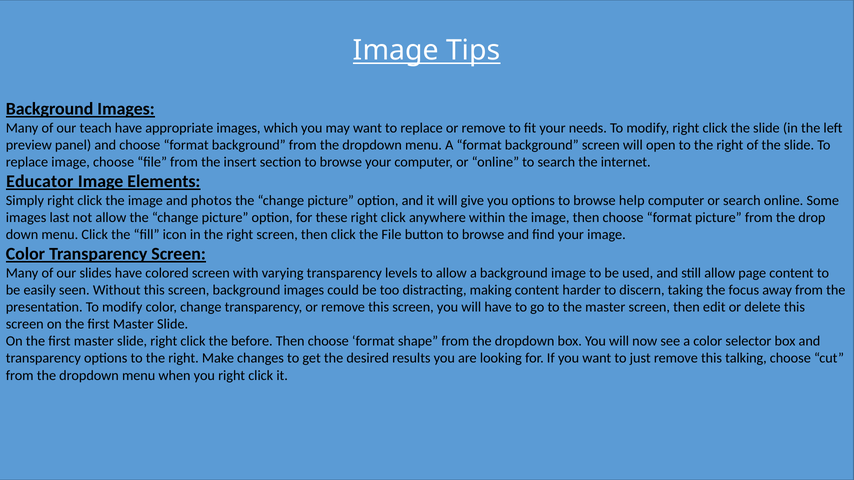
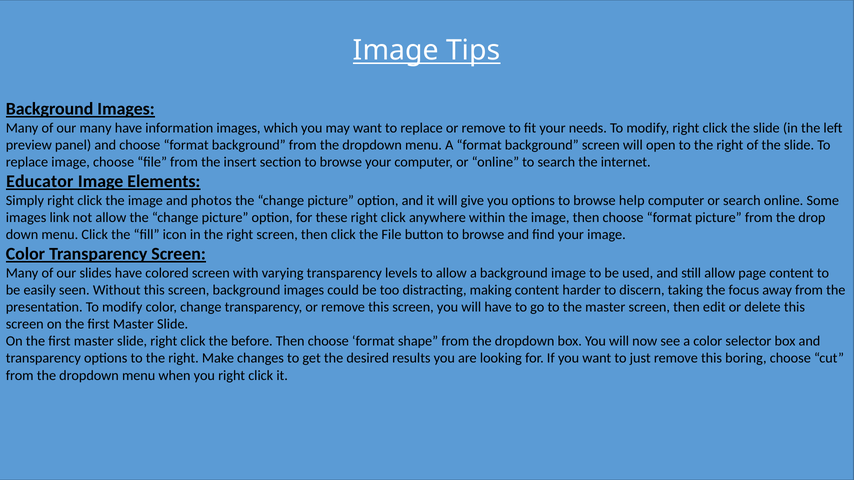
our teach: teach -> many
appropriate: appropriate -> information
last: last -> link
talking: talking -> boring
